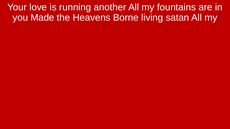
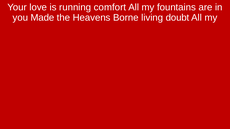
another: another -> comfort
satan: satan -> doubt
